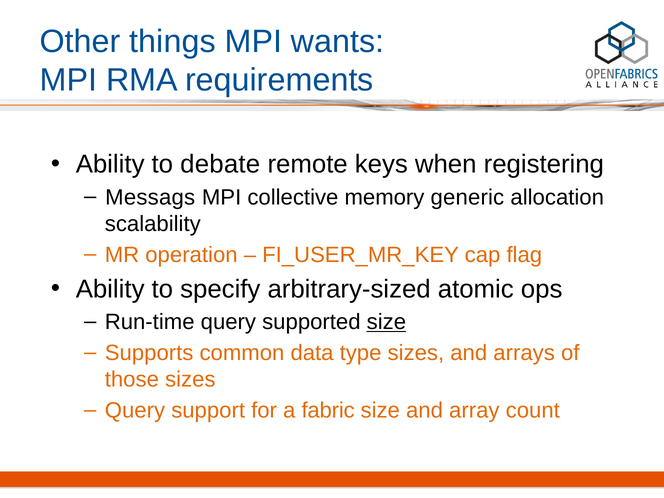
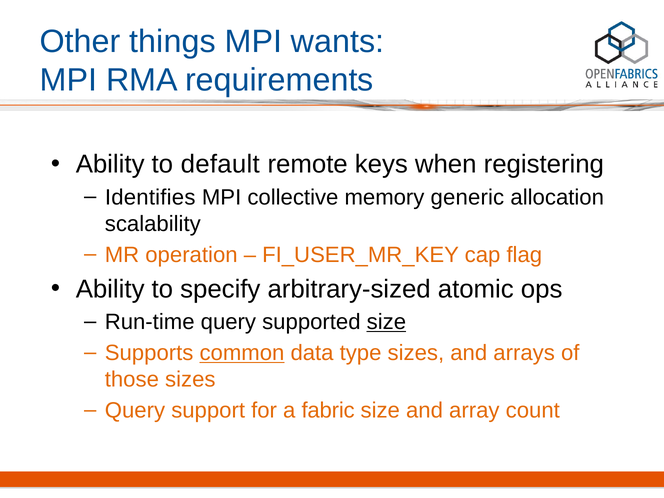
debate: debate -> default
Messags: Messags -> Identifies
common underline: none -> present
